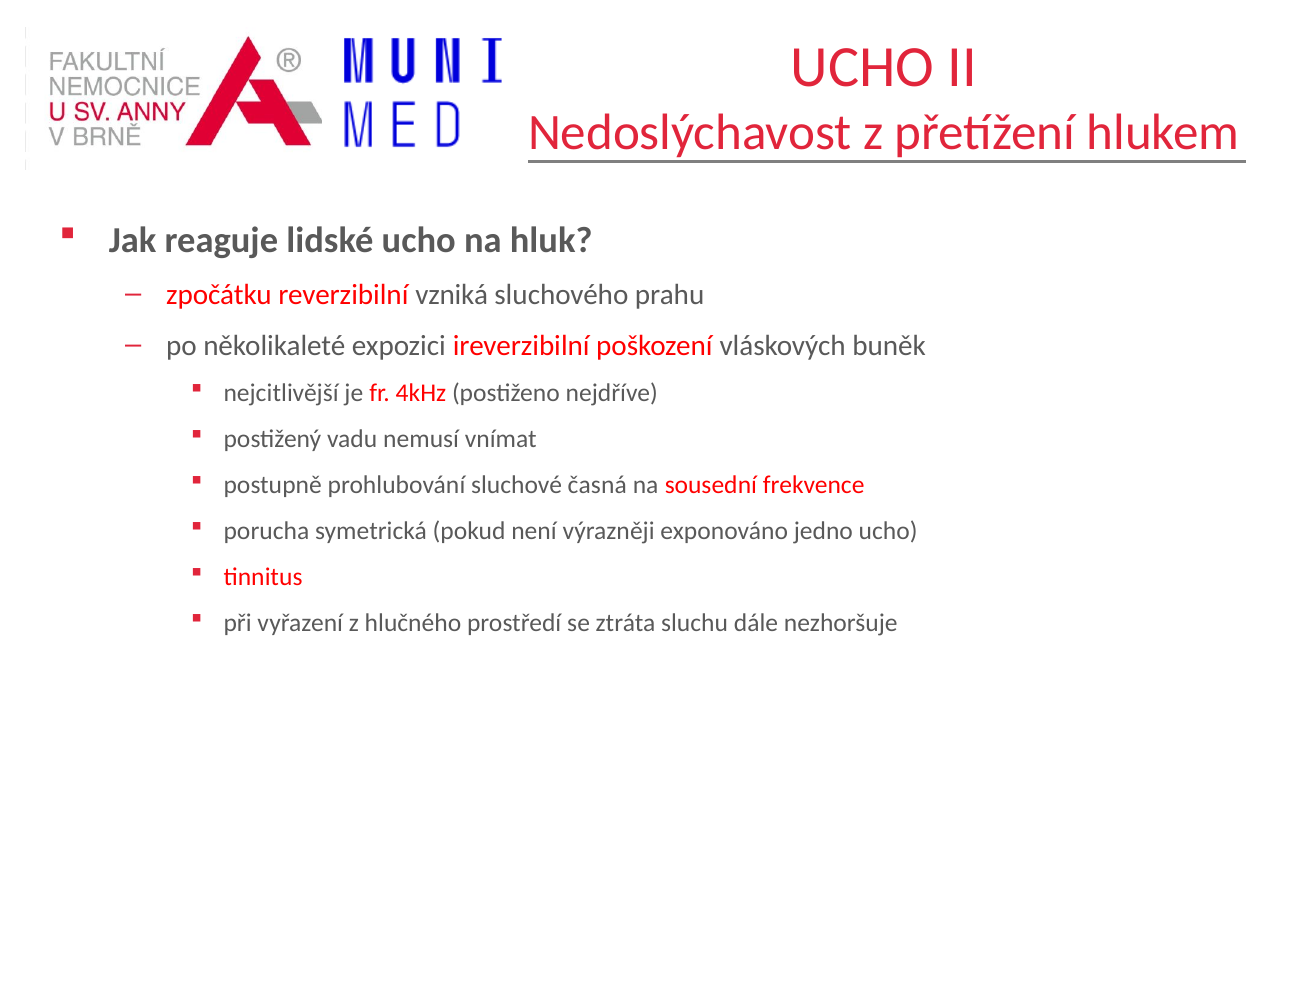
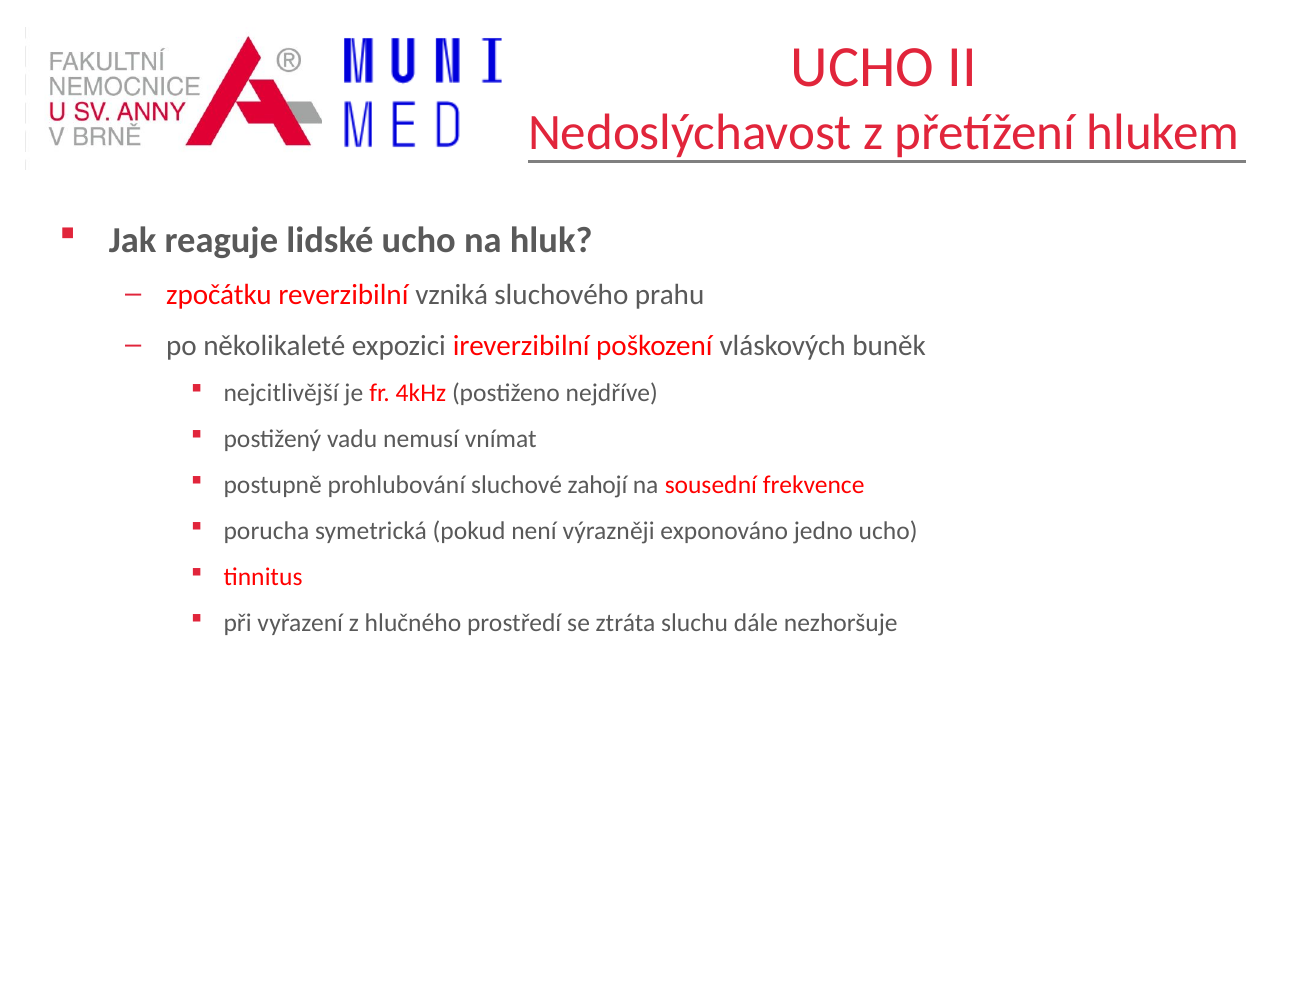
časná: časná -> zahojí
